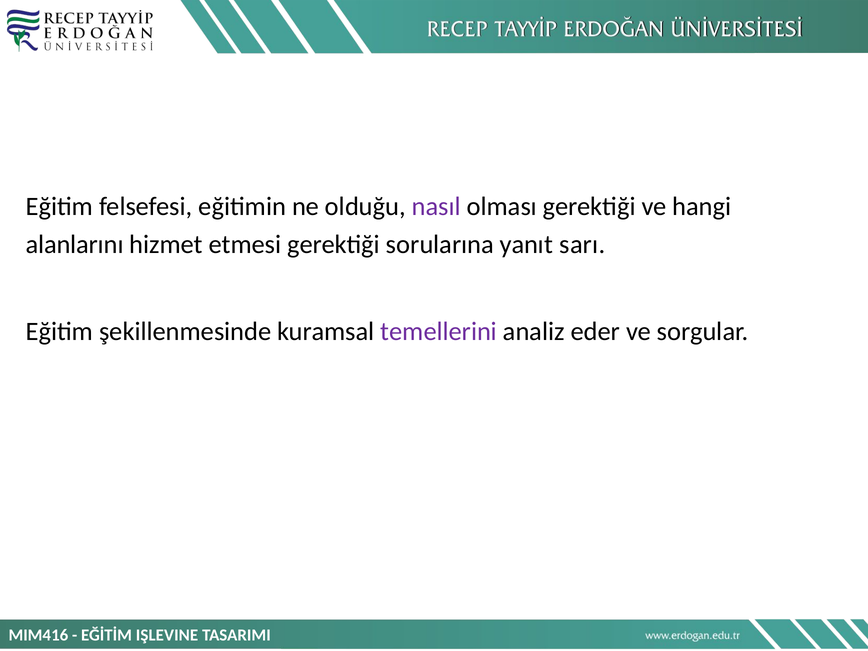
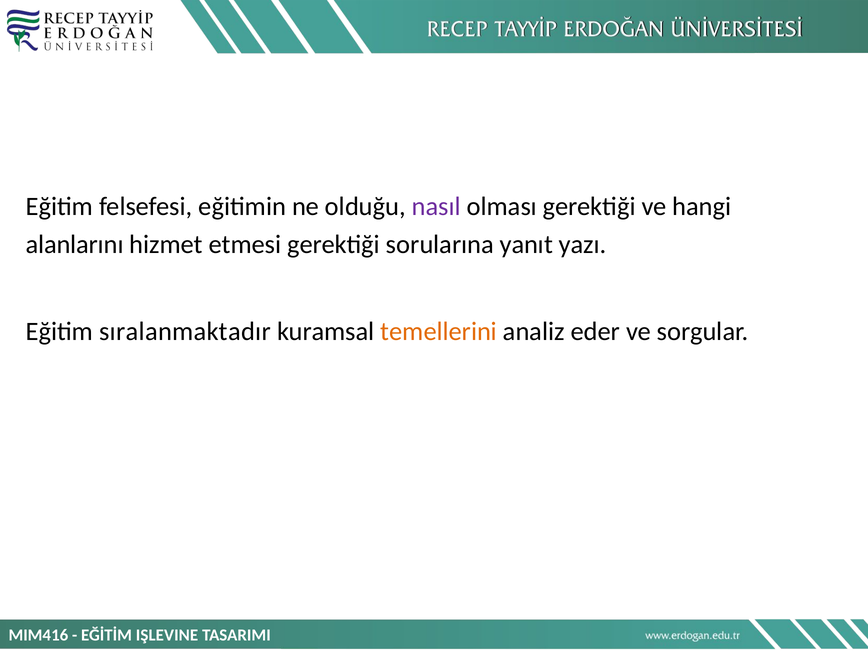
sarı: sarı -> yazı
şekillenmesinde: şekillenmesinde -> sıralanmaktadır
temellerini colour: purple -> orange
